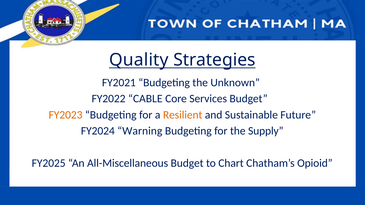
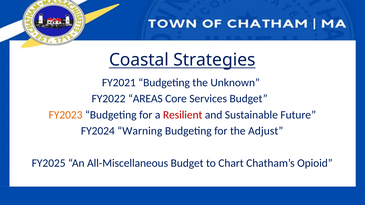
Quality: Quality -> Coastal
CABLE: CABLE -> AREAS
Resilient colour: orange -> red
Supply: Supply -> Adjust
